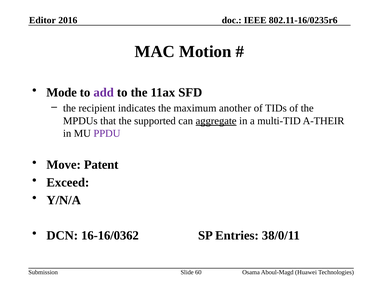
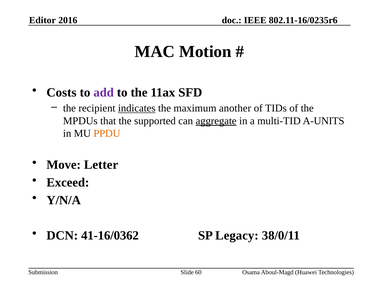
Mode: Mode -> Costs
indicates underline: none -> present
A-THEIR: A-THEIR -> A-UNITS
PPDU colour: purple -> orange
Patent: Patent -> Letter
16-16/0362: 16-16/0362 -> 41-16/0362
Entries: Entries -> Legacy
